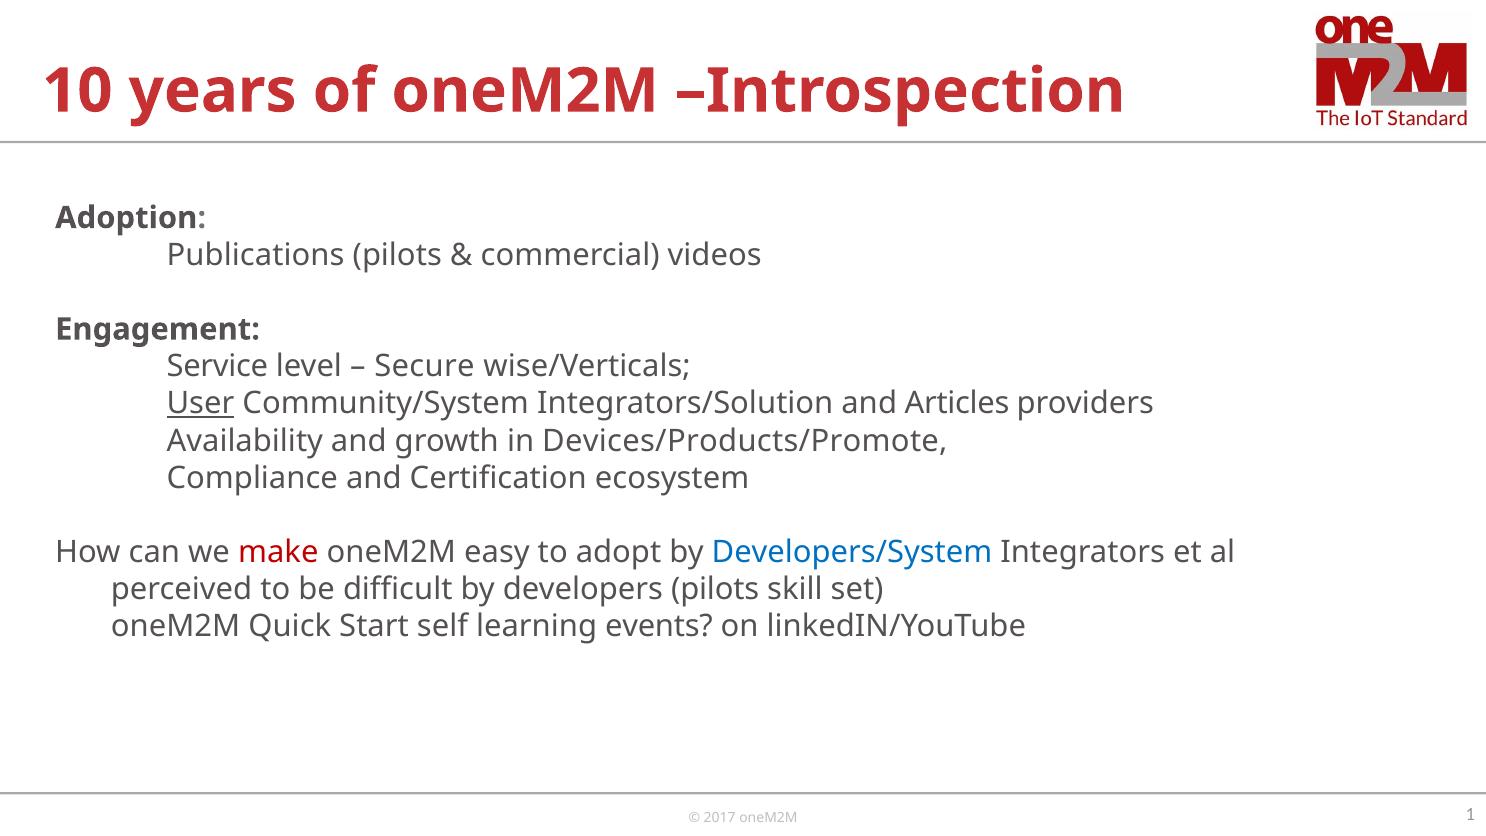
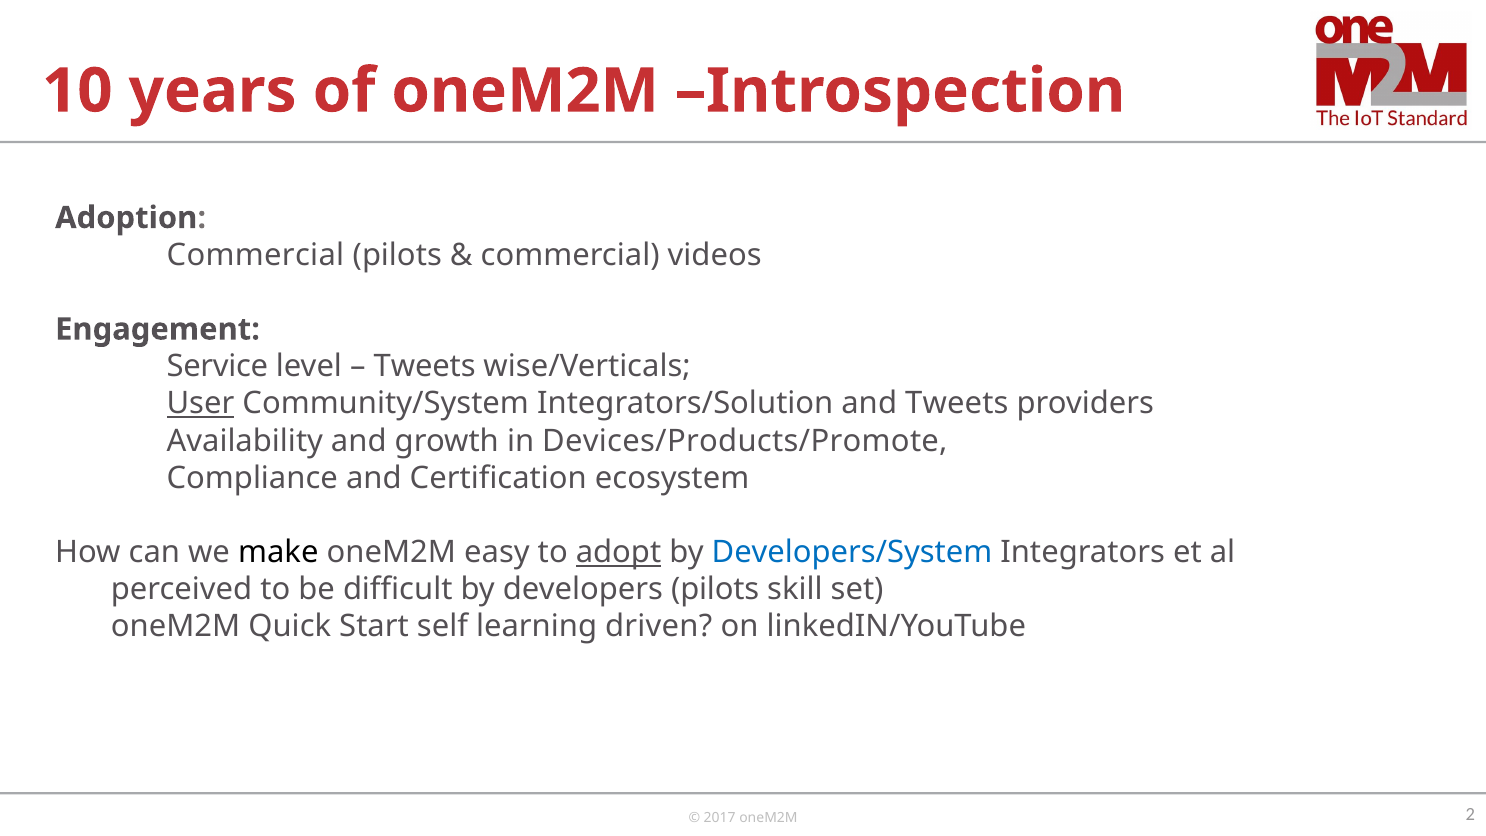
Publications at (256, 255): Publications -> Commercial
Secure at (424, 366): Secure -> Tweets
and Articles: Articles -> Tweets
make colour: red -> black
adopt underline: none -> present
events: events -> driven
1: 1 -> 2
